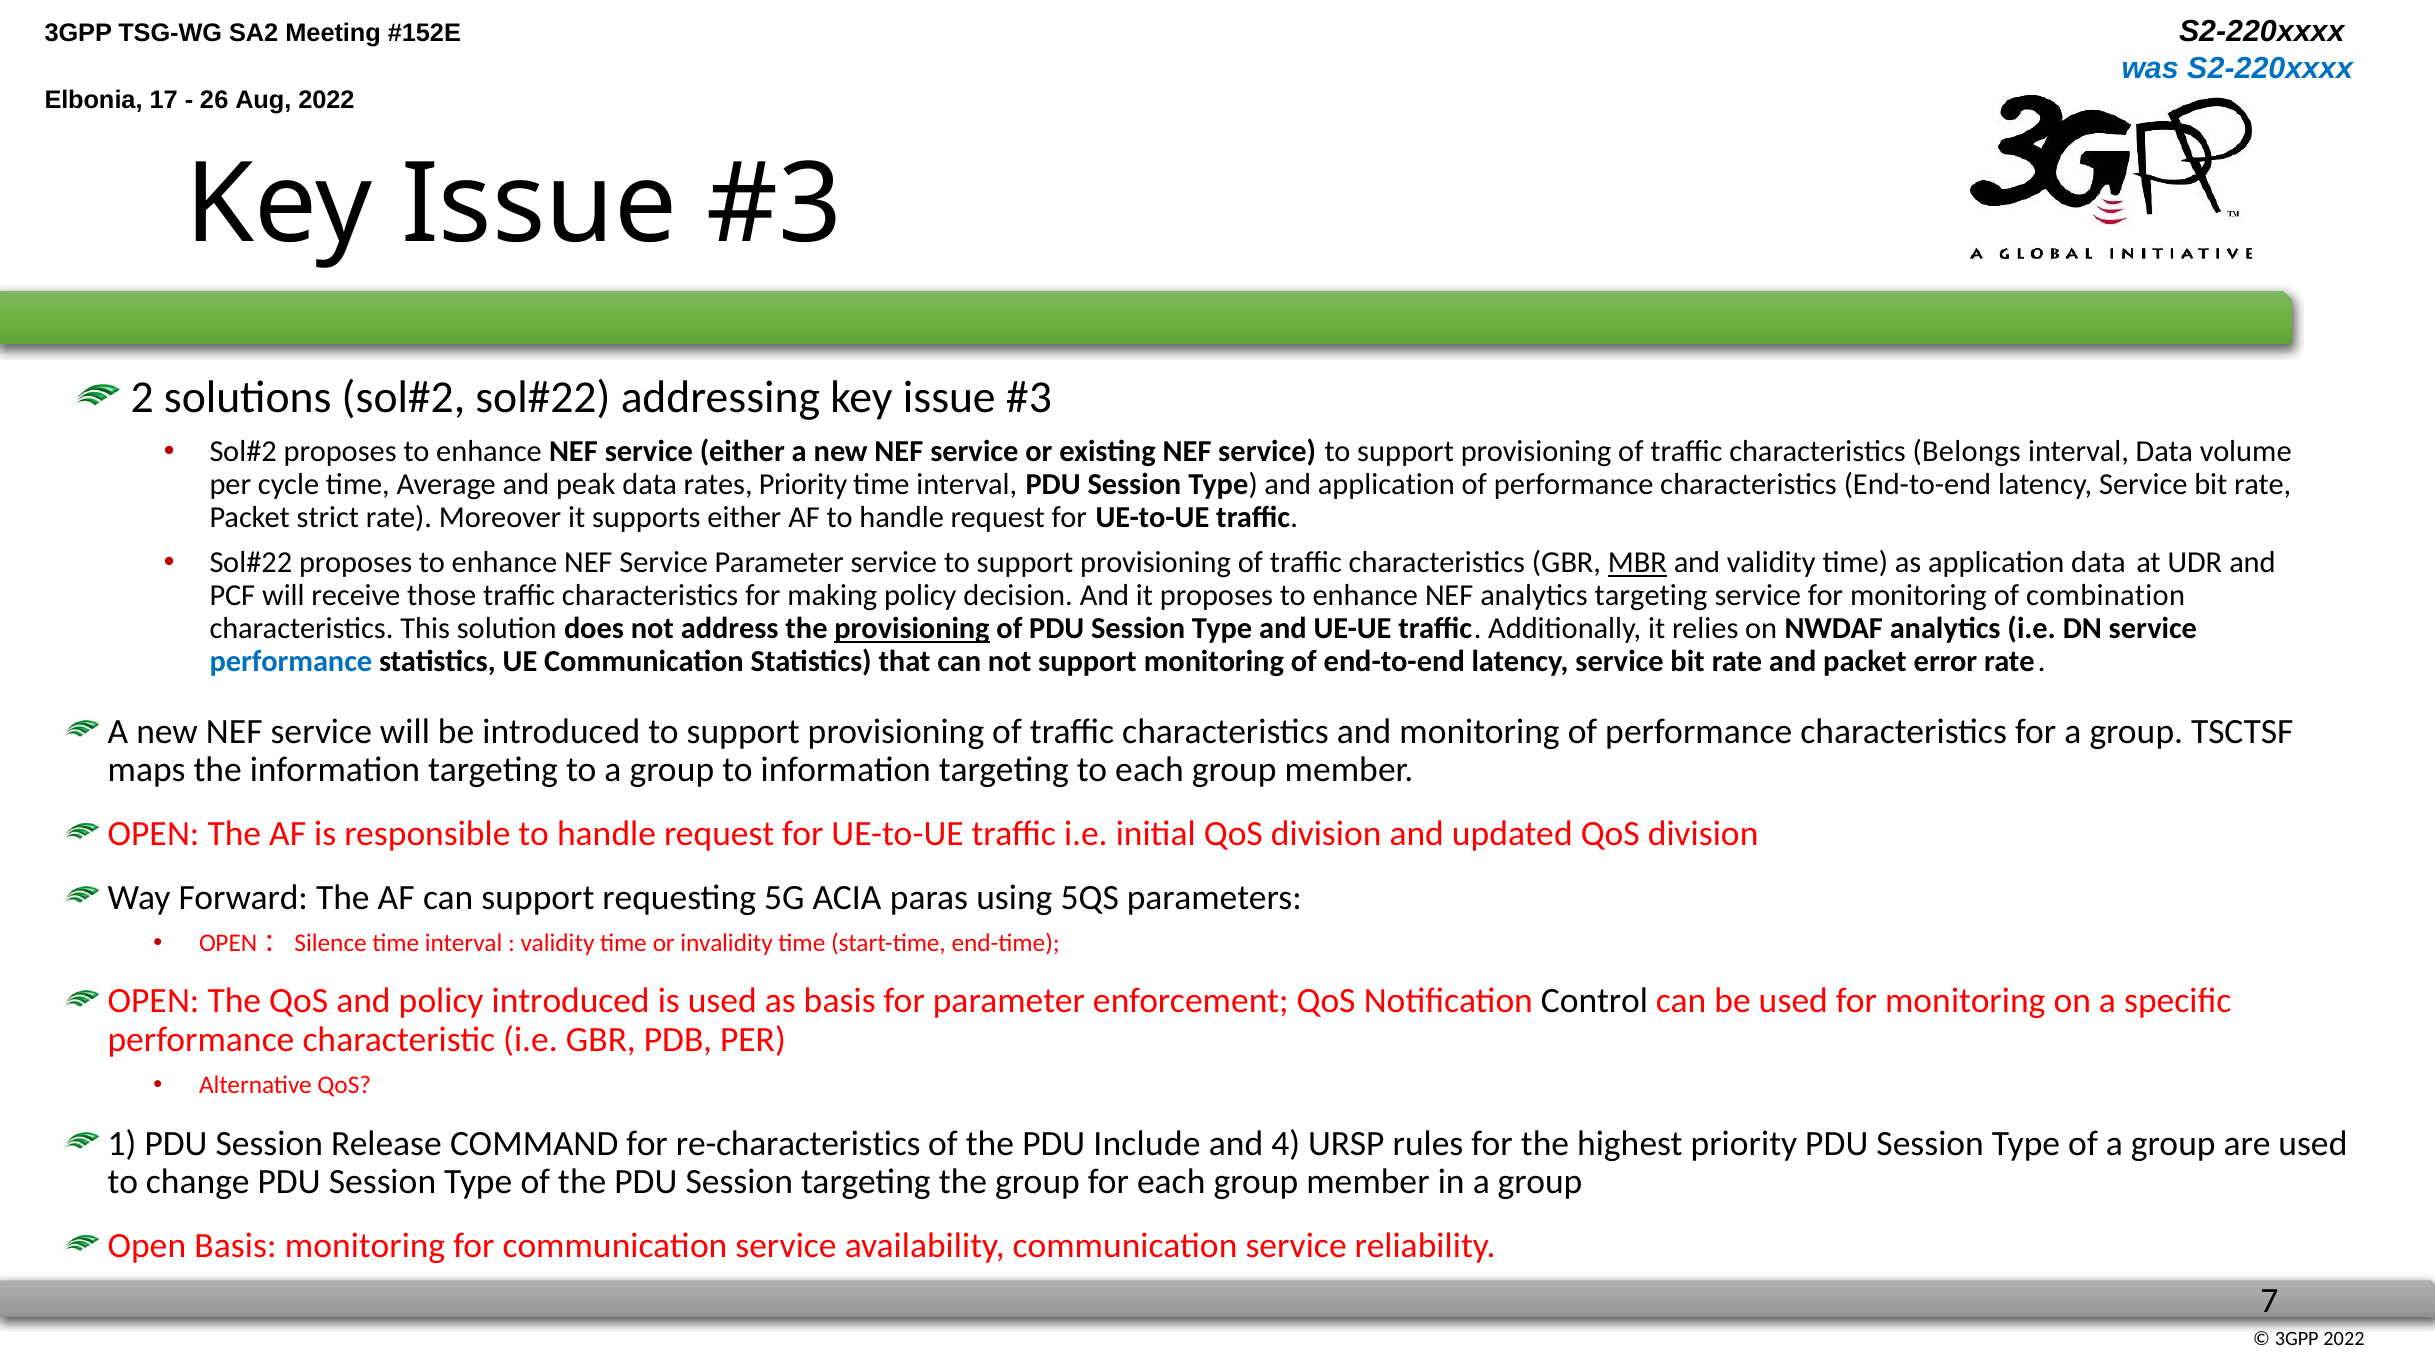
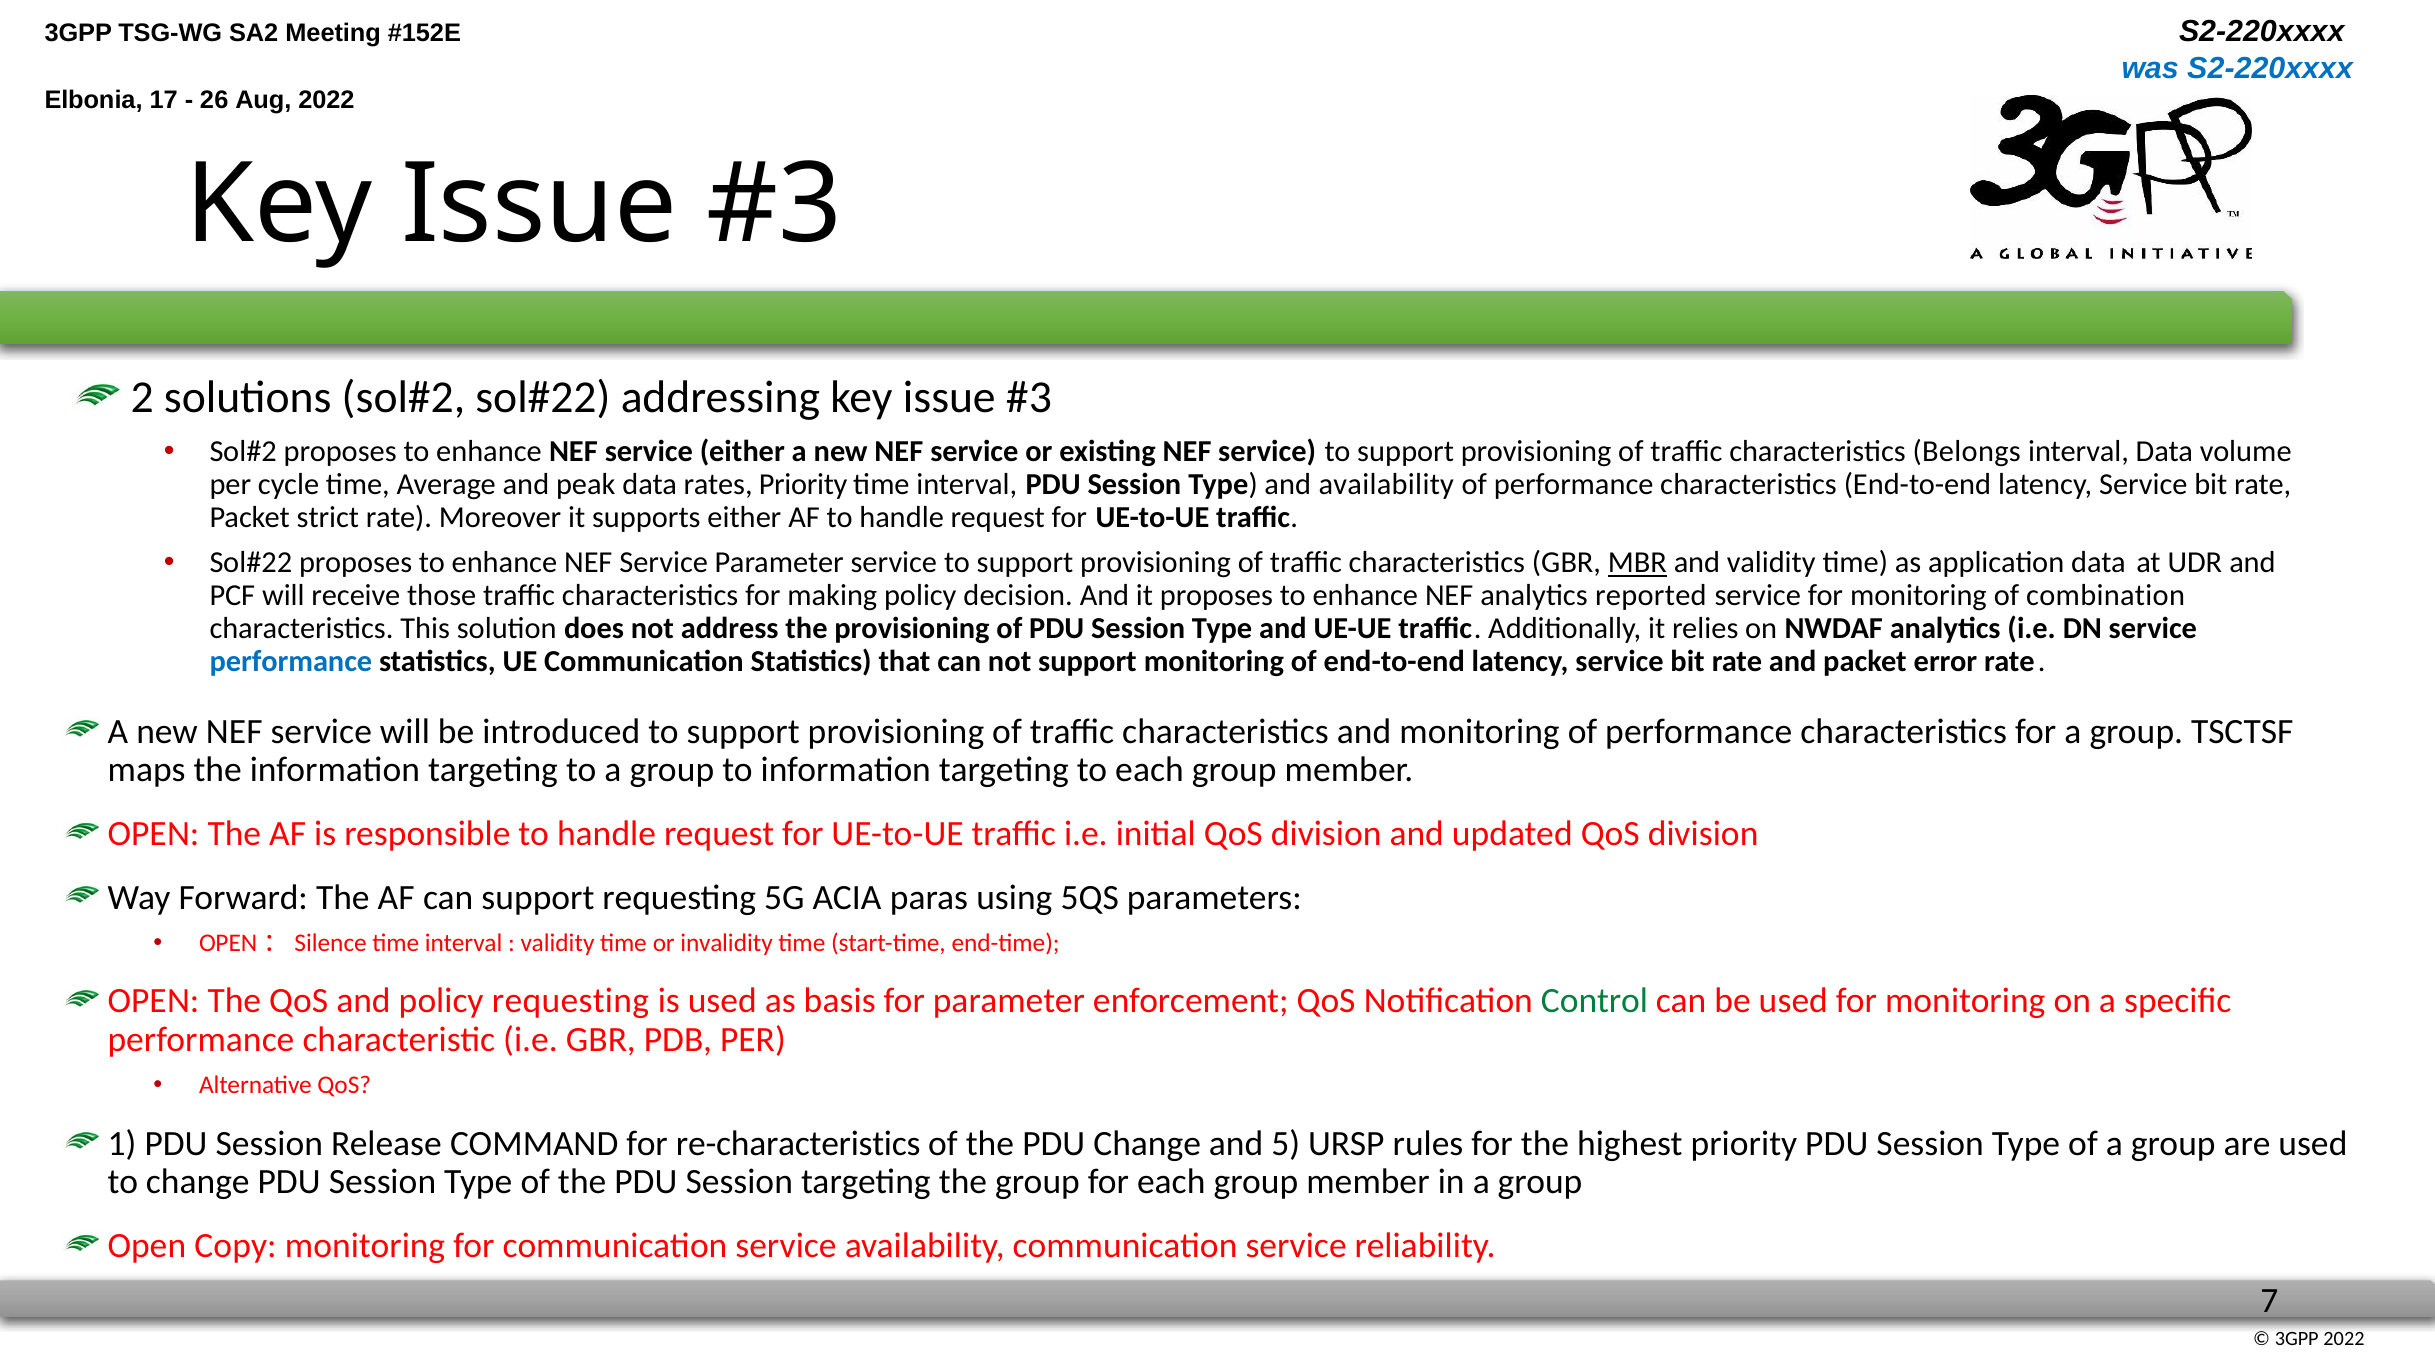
and application: application -> availability
analytics targeting: targeting -> reported
provisioning at (912, 629) underline: present -> none
policy introduced: introduced -> requesting
Control colour: black -> green
PDU Include: Include -> Change
4: 4 -> 5
Open Basis: Basis -> Copy
